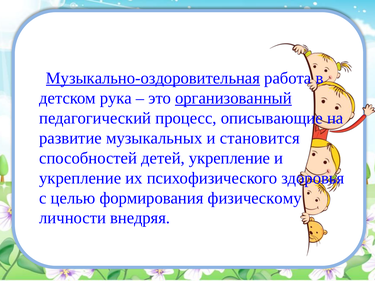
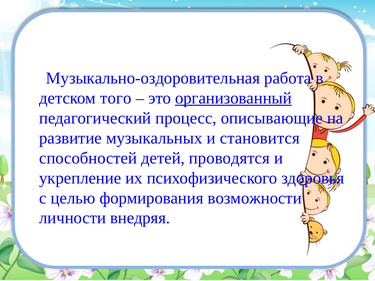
Музыкально-оздоровительная underline: present -> none
рука: рука -> того
детей укрепление: укрепление -> проводятся
физическому: физическому -> возможности
